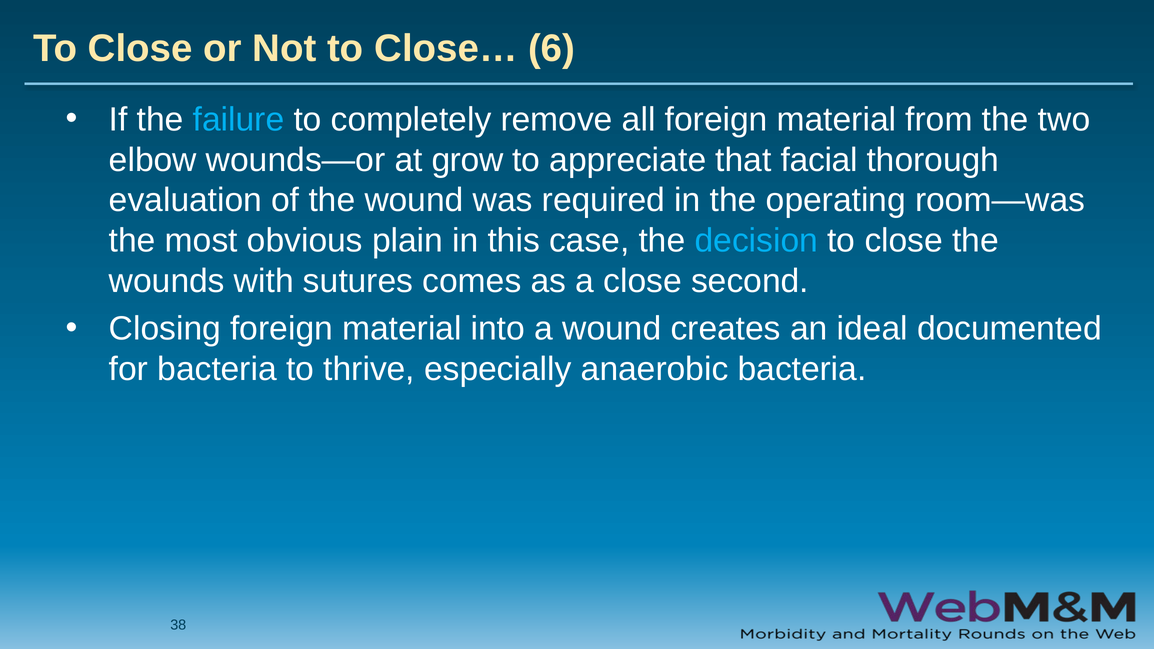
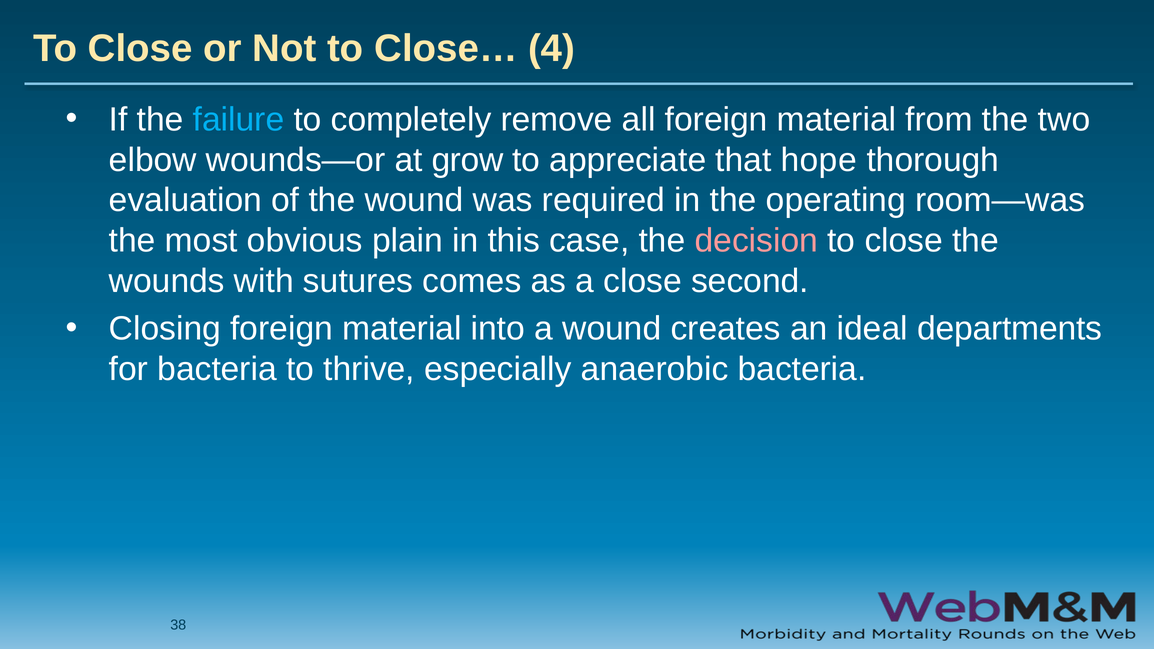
6: 6 -> 4
facial: facial -> hope
decision colour: light blue -> pink
documented: documented -> departments
